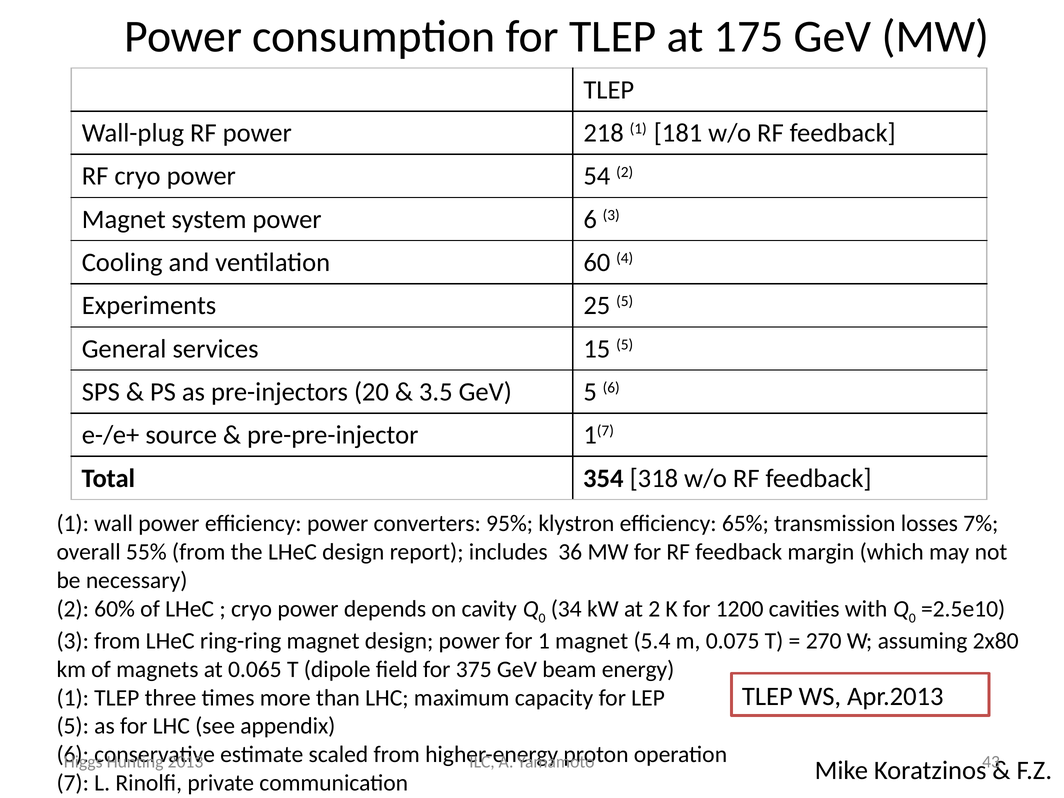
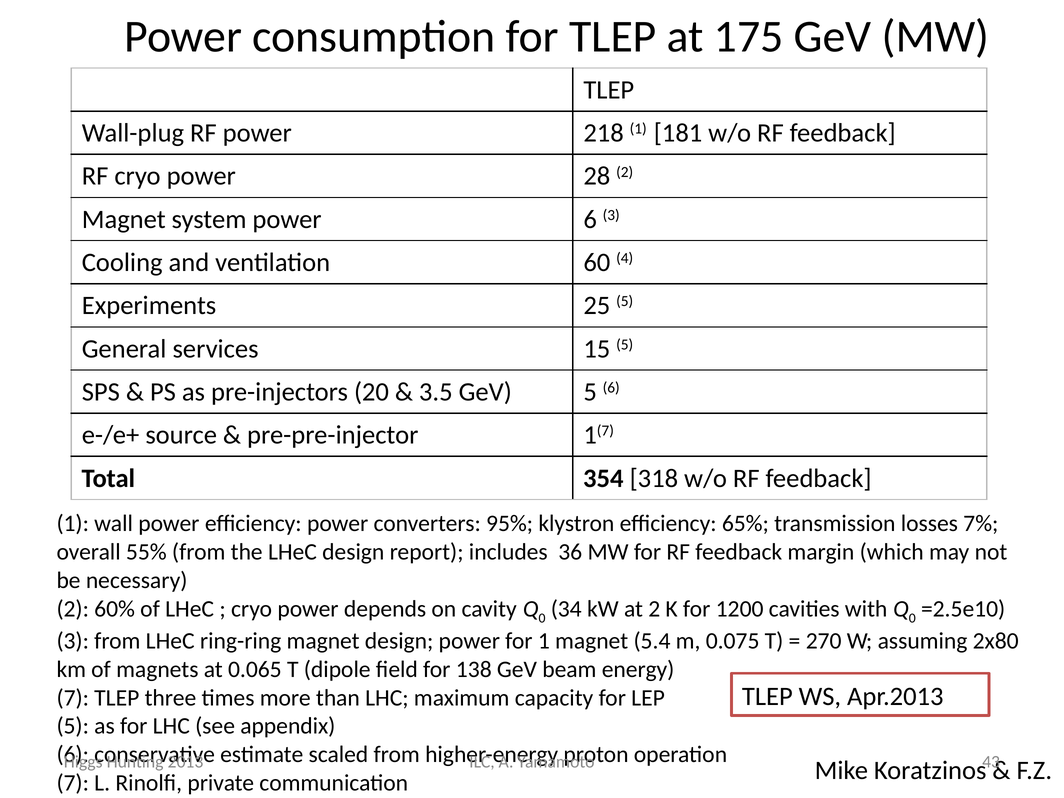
54: 54 -> 28
375: 375 -> 138
1 at (73, 698): 1 -> 7
